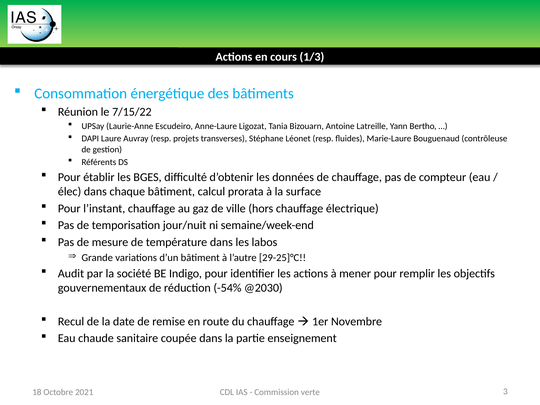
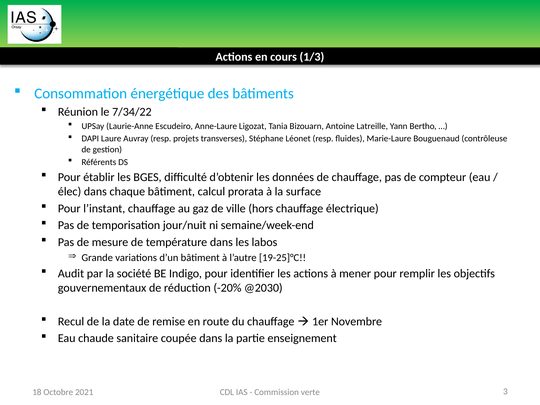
7/15/22: 7/15/22 -> 7/34/22
29-25]°C: 29-25]°C -> 19-25]°C
-54%: -54% -> -20%
